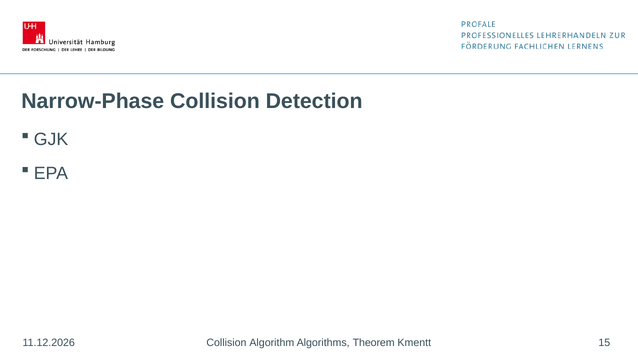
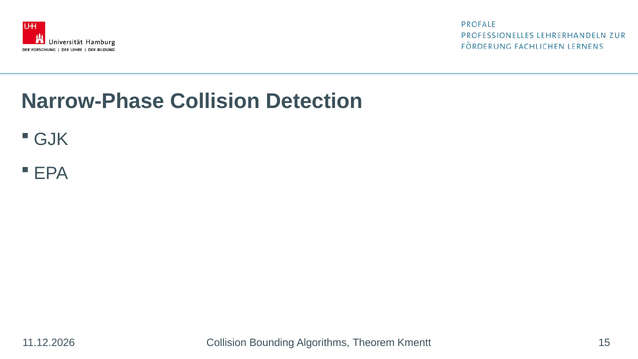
Algorithm: Algorithm -> Bounding
